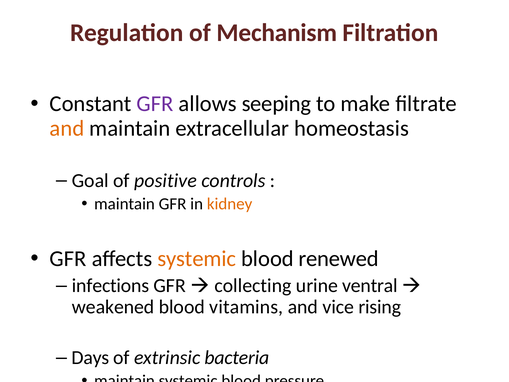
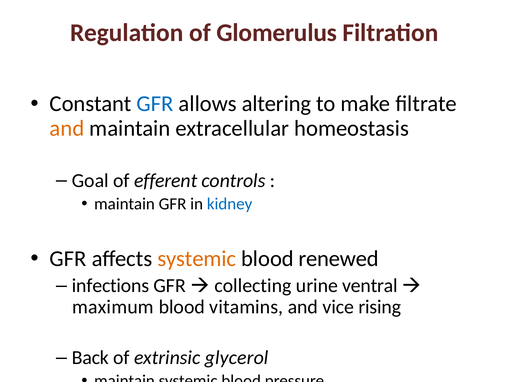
Mechanism: Mechanism -> Glomerulus
GFR at (155, 104) colour: purple -> blue
seeping: seeping -> altering
positive: positive -> efferent
kidney colour: orange -> blue
weakened: weakened -> maximum
Days: Days -> Back
bacteria: bacteria -> glycerol
